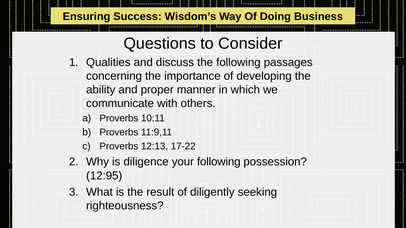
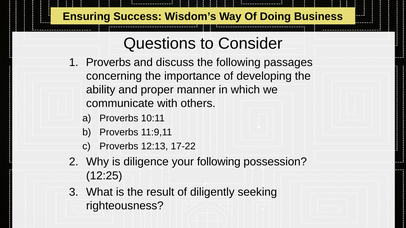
Qualities at (108, 62): Qualities -> Proverbs
12:95: 12:95 -> 12:25
